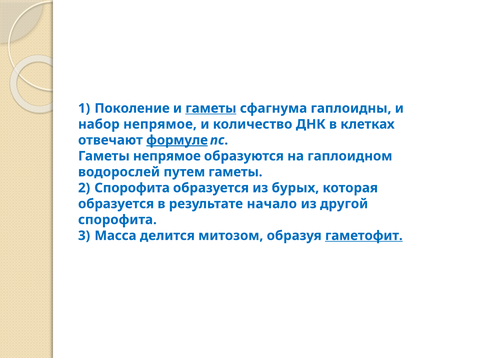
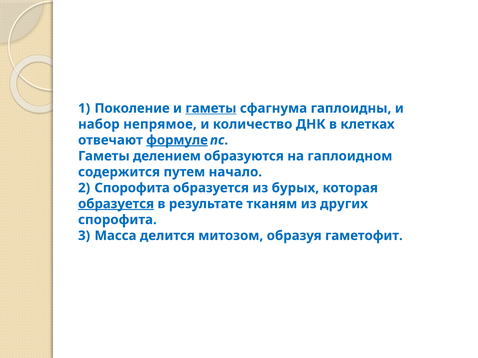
Гаметы непрямое: непрямое -> делением
водорослей: водорослей -> содержится
путем гаметы: гаметы -> начало
образуется at (116, 204) underline: none -> present
начало: начало -> тканям
другой: другой -> других
гаметофит underline: present -> none
